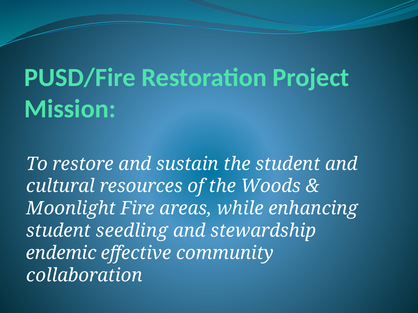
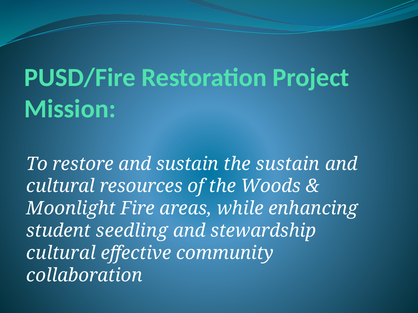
the student: student -> sustain
endemic at (61, 253): endemic -> cultural
